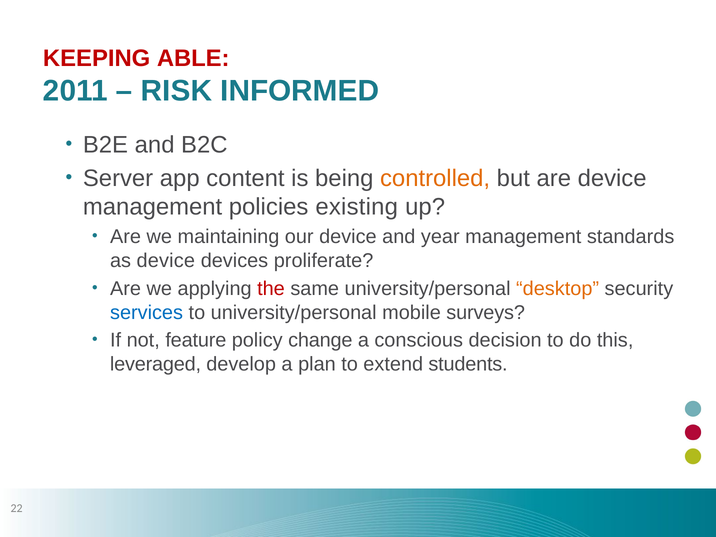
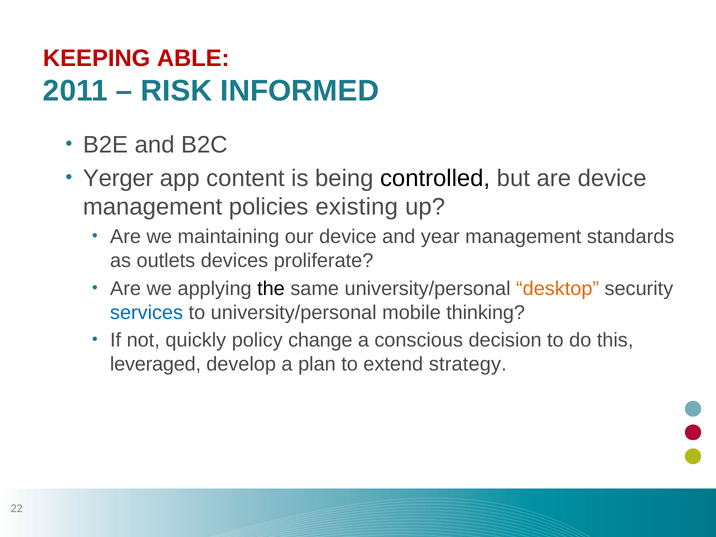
Server: Server -> Yerger
controlled colour: orange -> black
as device: device -> outlets
the colour: red -> black
surveys: surveys -> thinking
feature: feature -> quickly
students: students -> strategy
